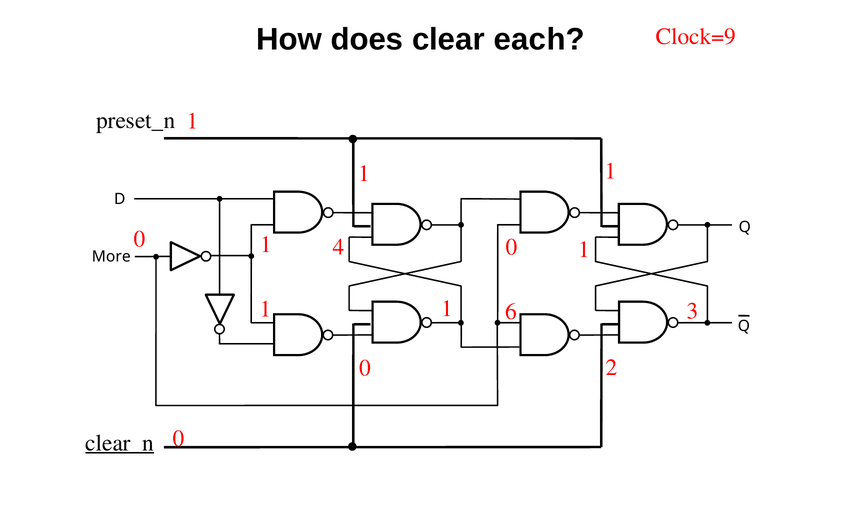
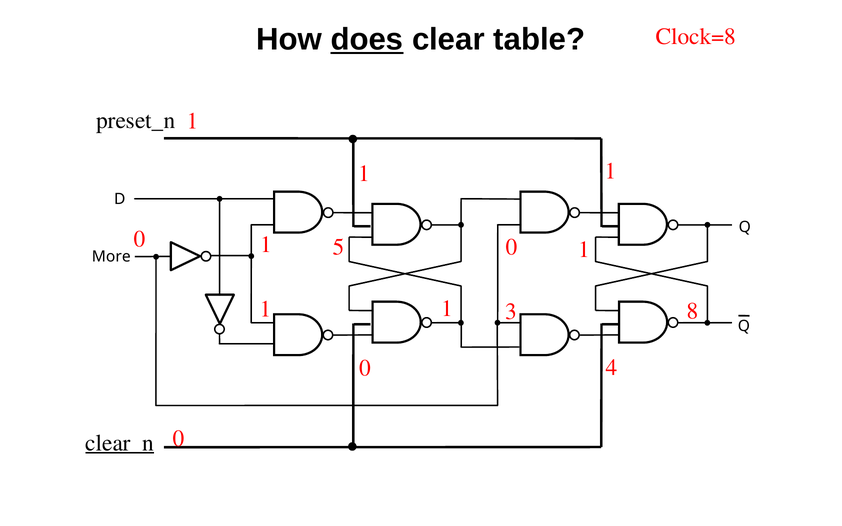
does underline: none -> present
each: each -> table
Clock=9: Clock=9 -> Clock=8
4: 4 -> 5
3: 3 -> 8
6: 6 -> 3
2: 2 -> 4
